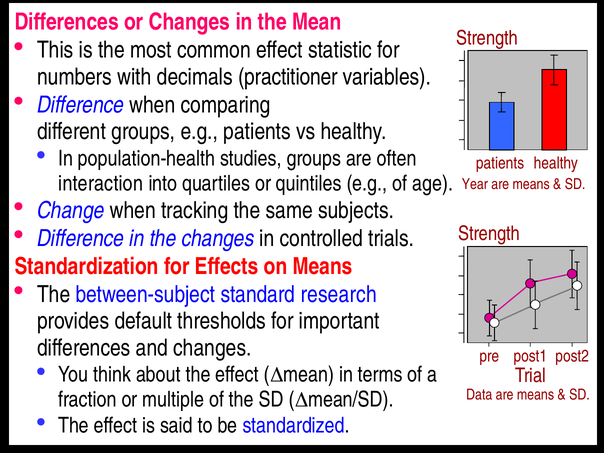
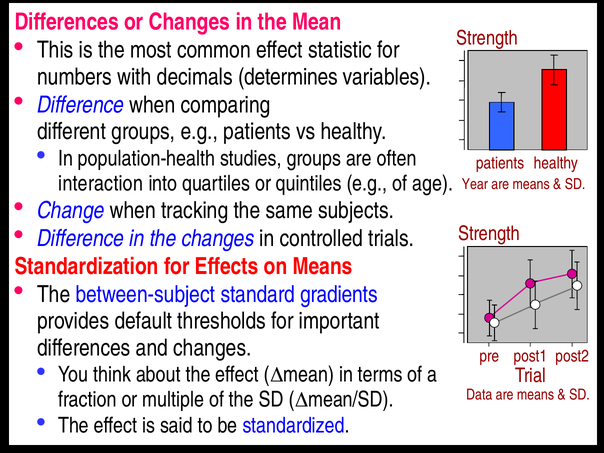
practitioner: practitioner -> determines
research: research -> gradients
